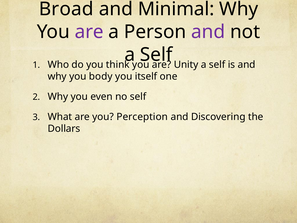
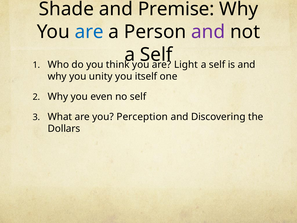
Broad: Broad -> Shade
Minimal: Minimal -> Premise
are at (89, 32) colour: purple -> blue
Unity: Unity -> Light
body: body -> unity
